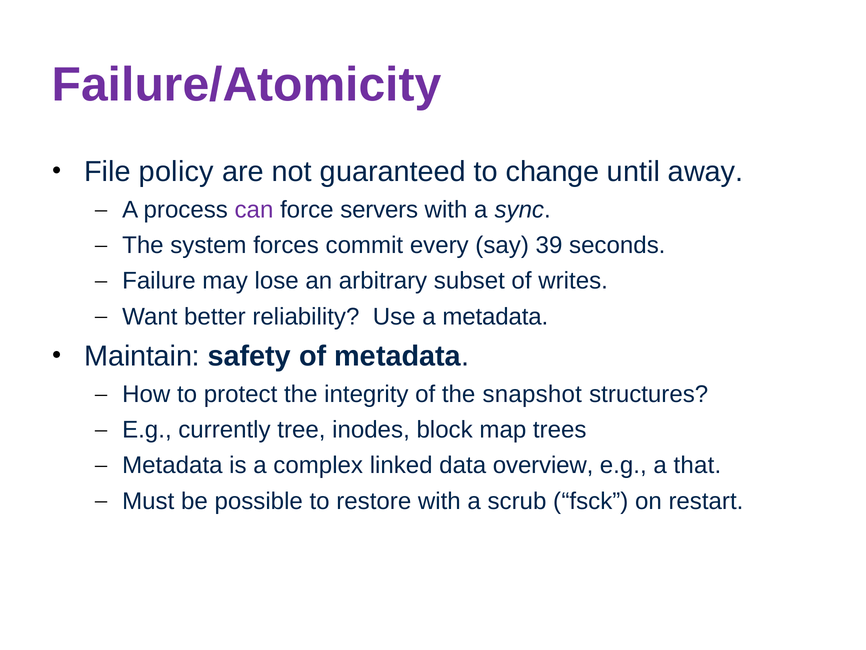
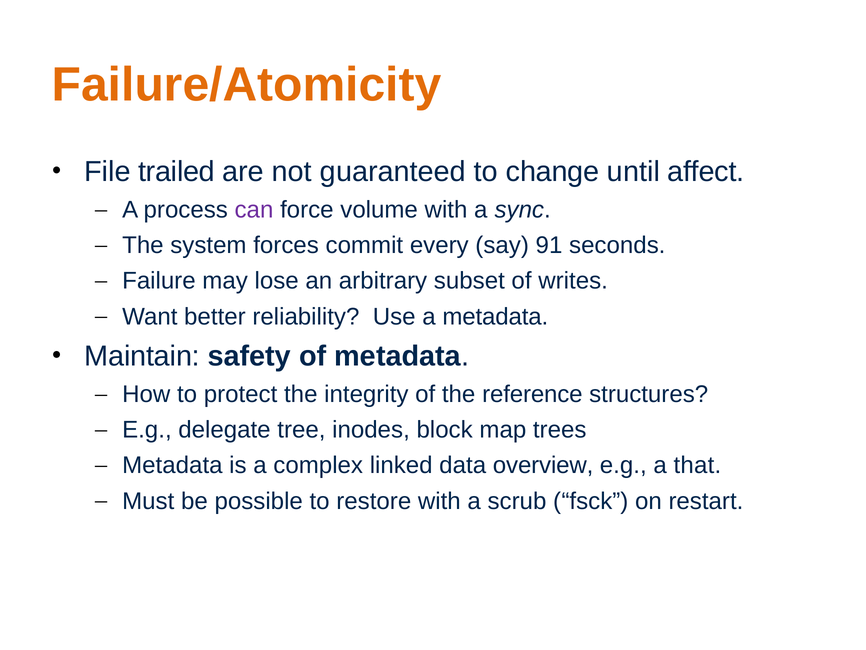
Failure/Atomicity colour: purple -> orange
policy: policy -> trailed
away: away -> affect
servers: servers -> volume
39: 39 -> 91
snapshot: snapshot -> reference
currently: currently -> delegate
